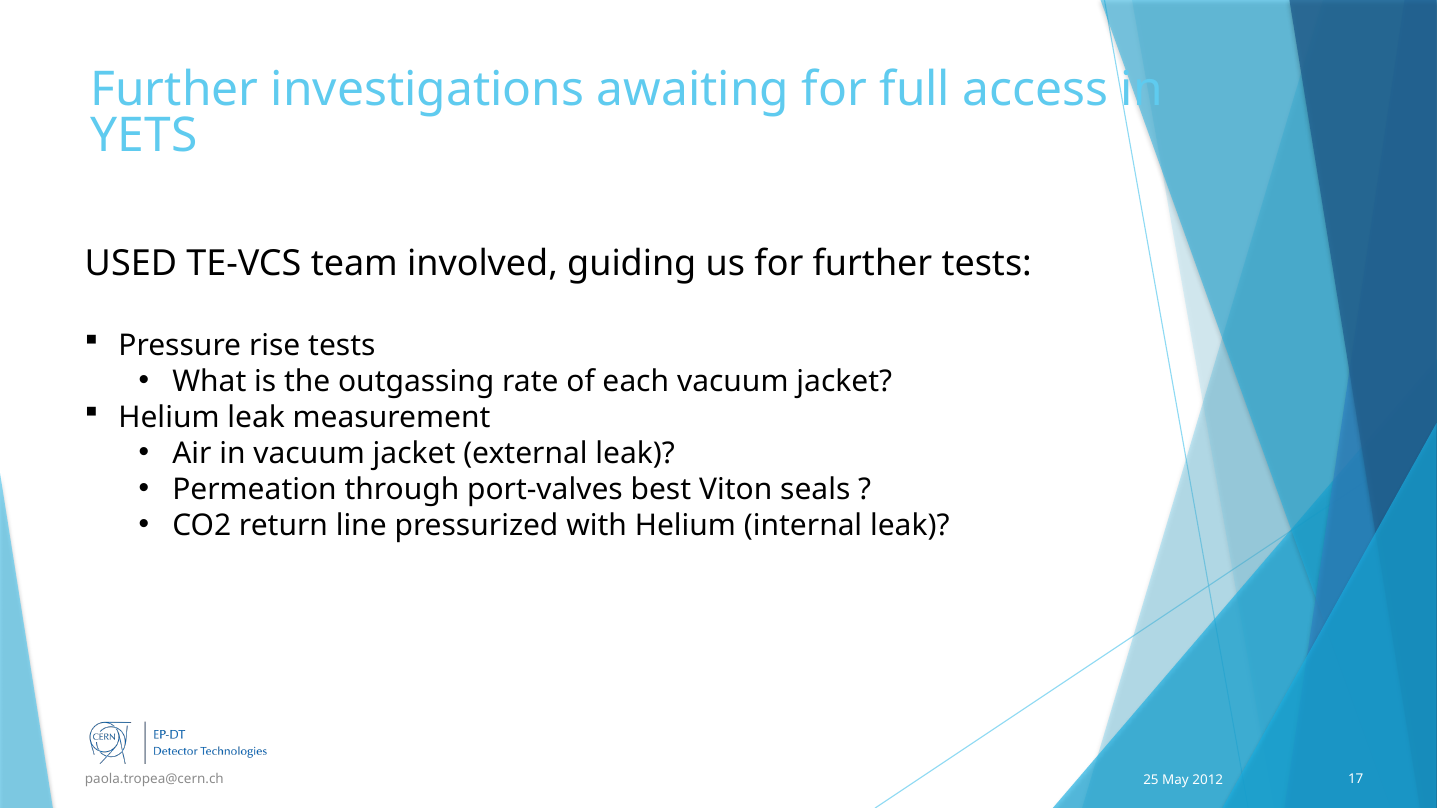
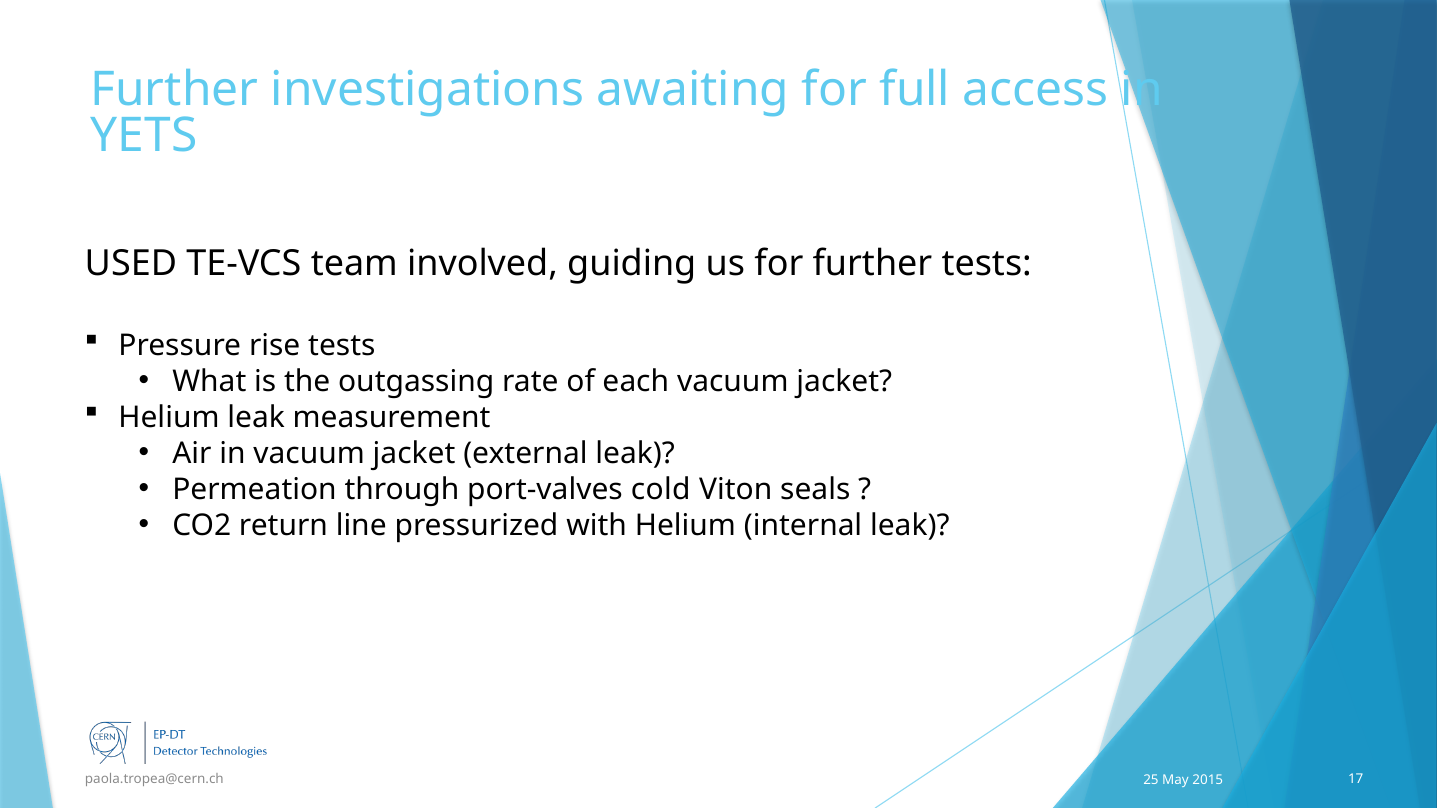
best: best -> cold
2012: 2012 -> 2015
